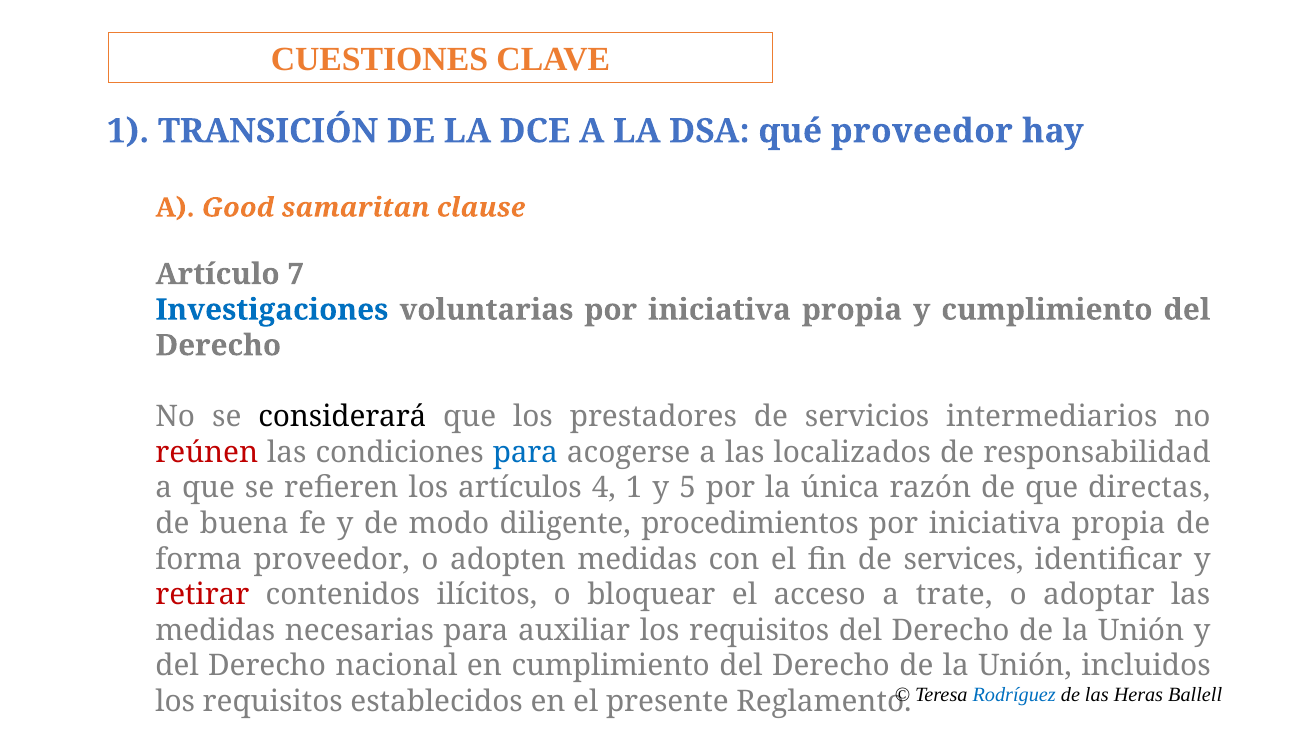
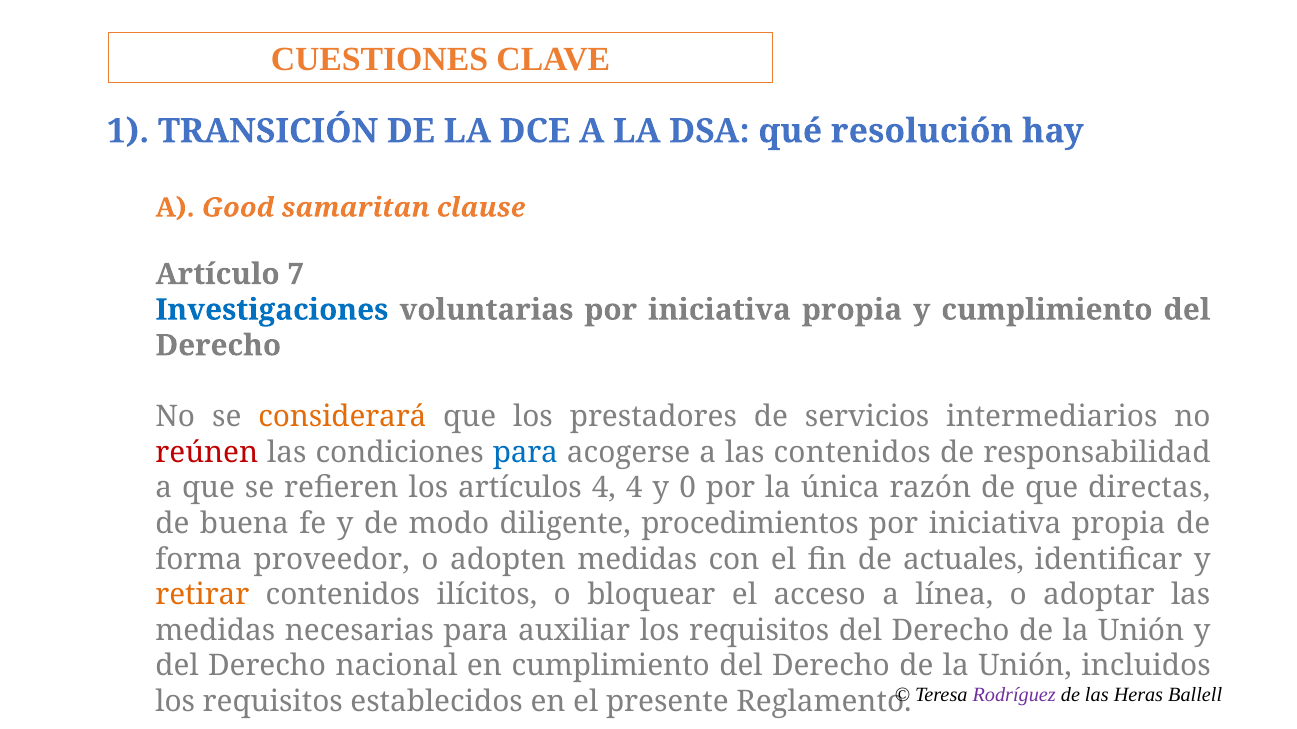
qué proveedor: proveedor -> resolución
considerará colour: black -> orange
las localizados: localizados -> contenidos
4 1: 1 -> 4
5: 5 -> 0
services: services -> actuales
retirar colour: red -> orange
trate: trate -> línea
Rodríguez colour: blue -> purple
